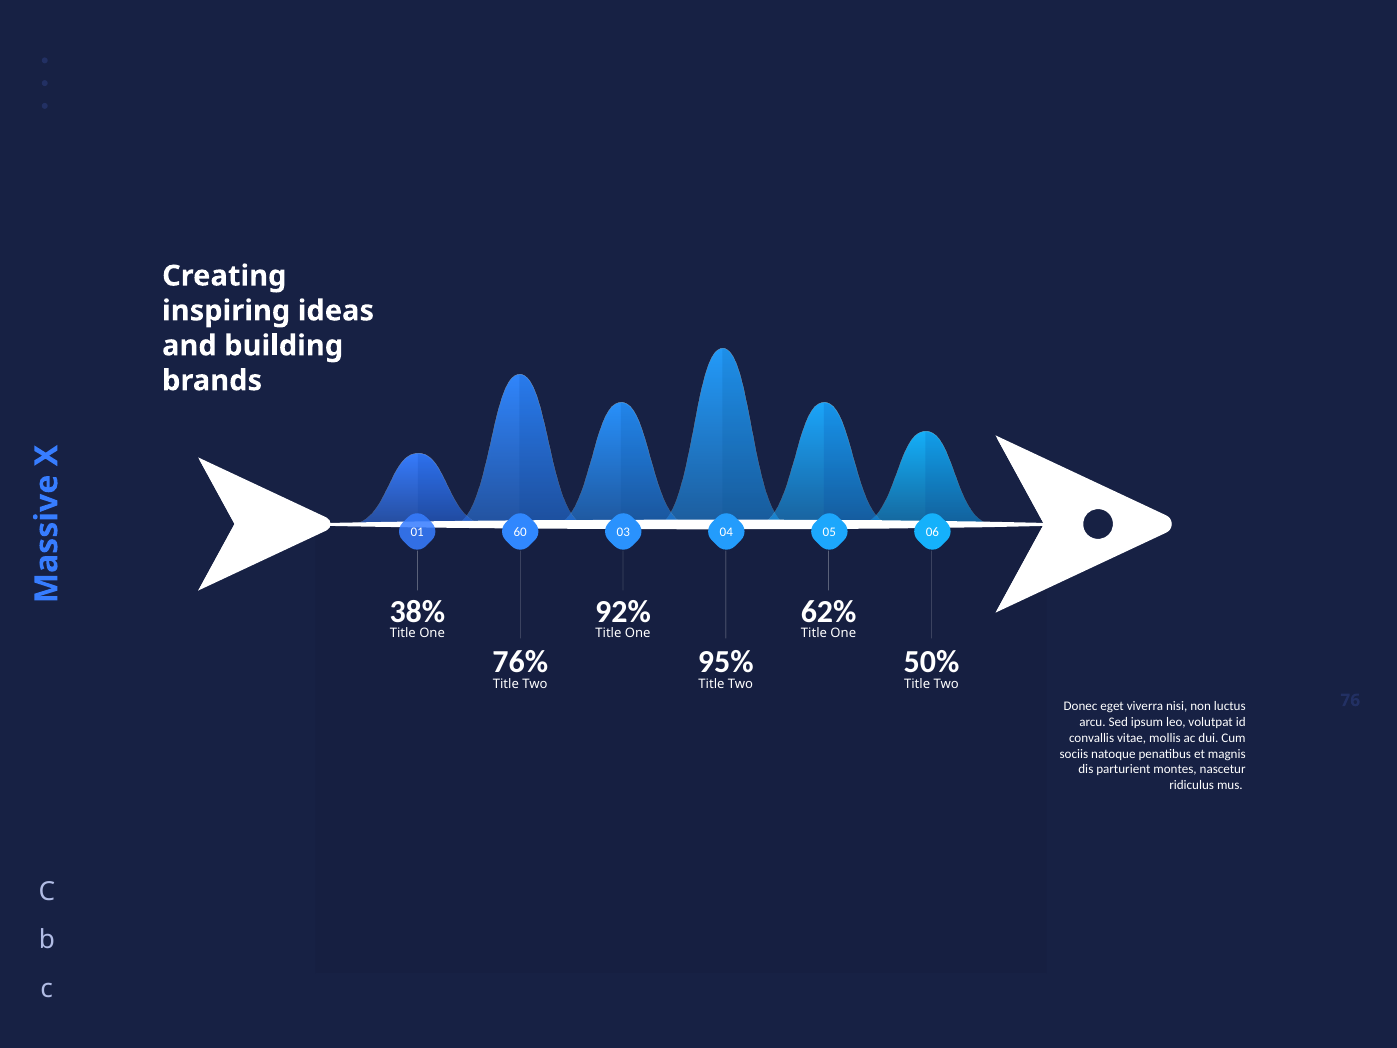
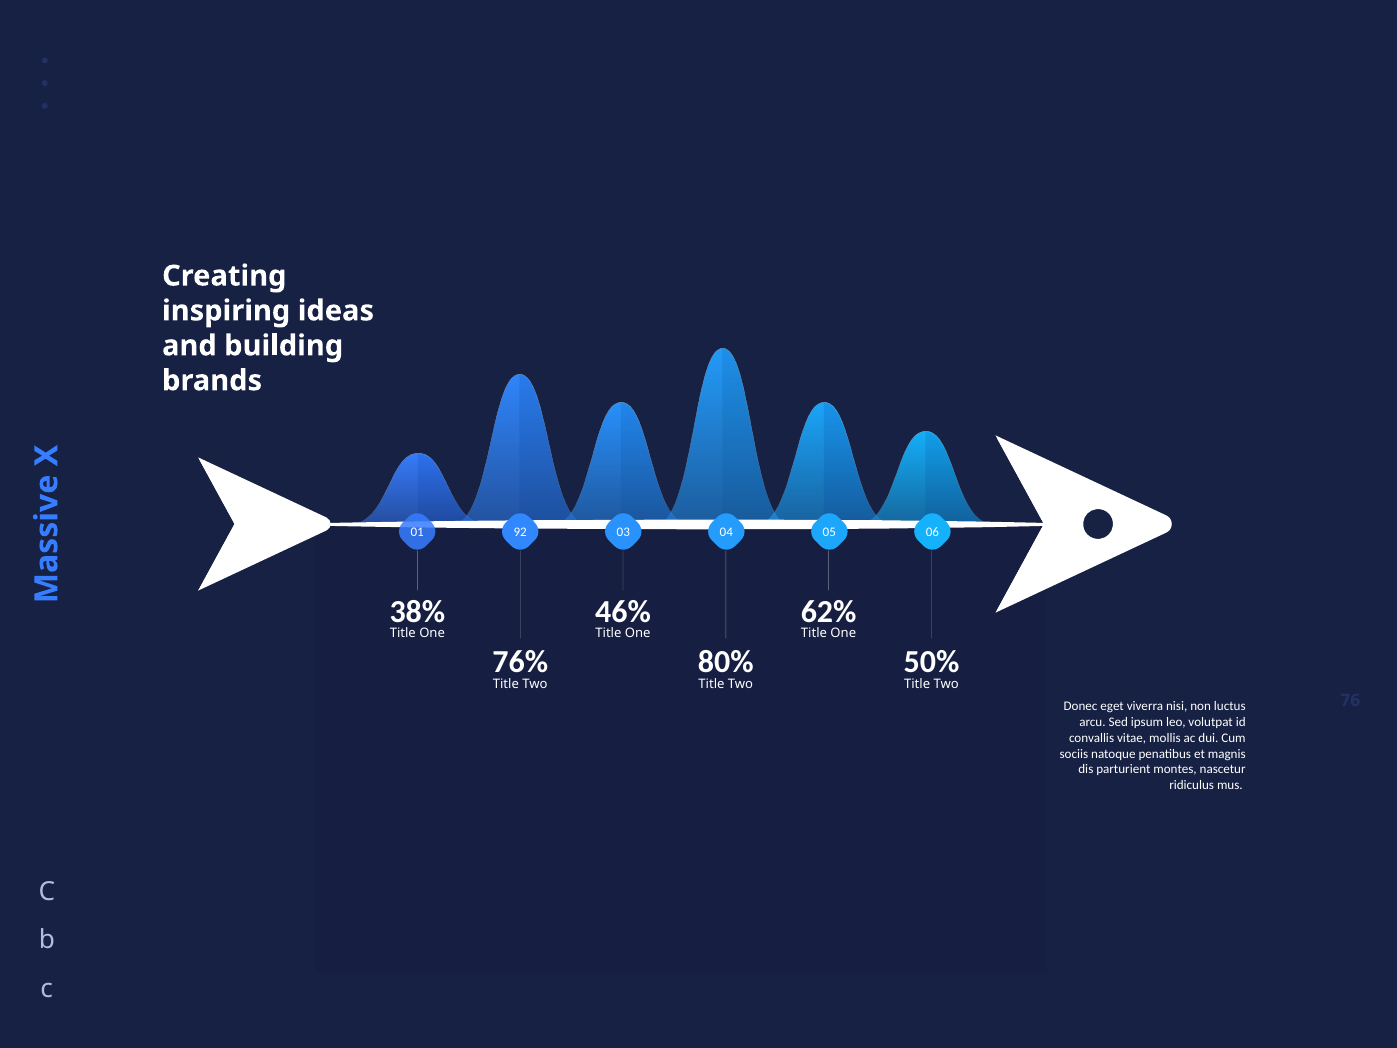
60: 60 -> 92
92%: 92% -> 46%
95%: 95% -> 80%
